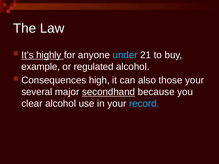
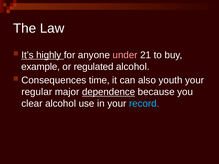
under colour: light blue -> pink
high: high -> time
those: those -> youth
several: several -> regular
secondhand: secondhand -> dependence
